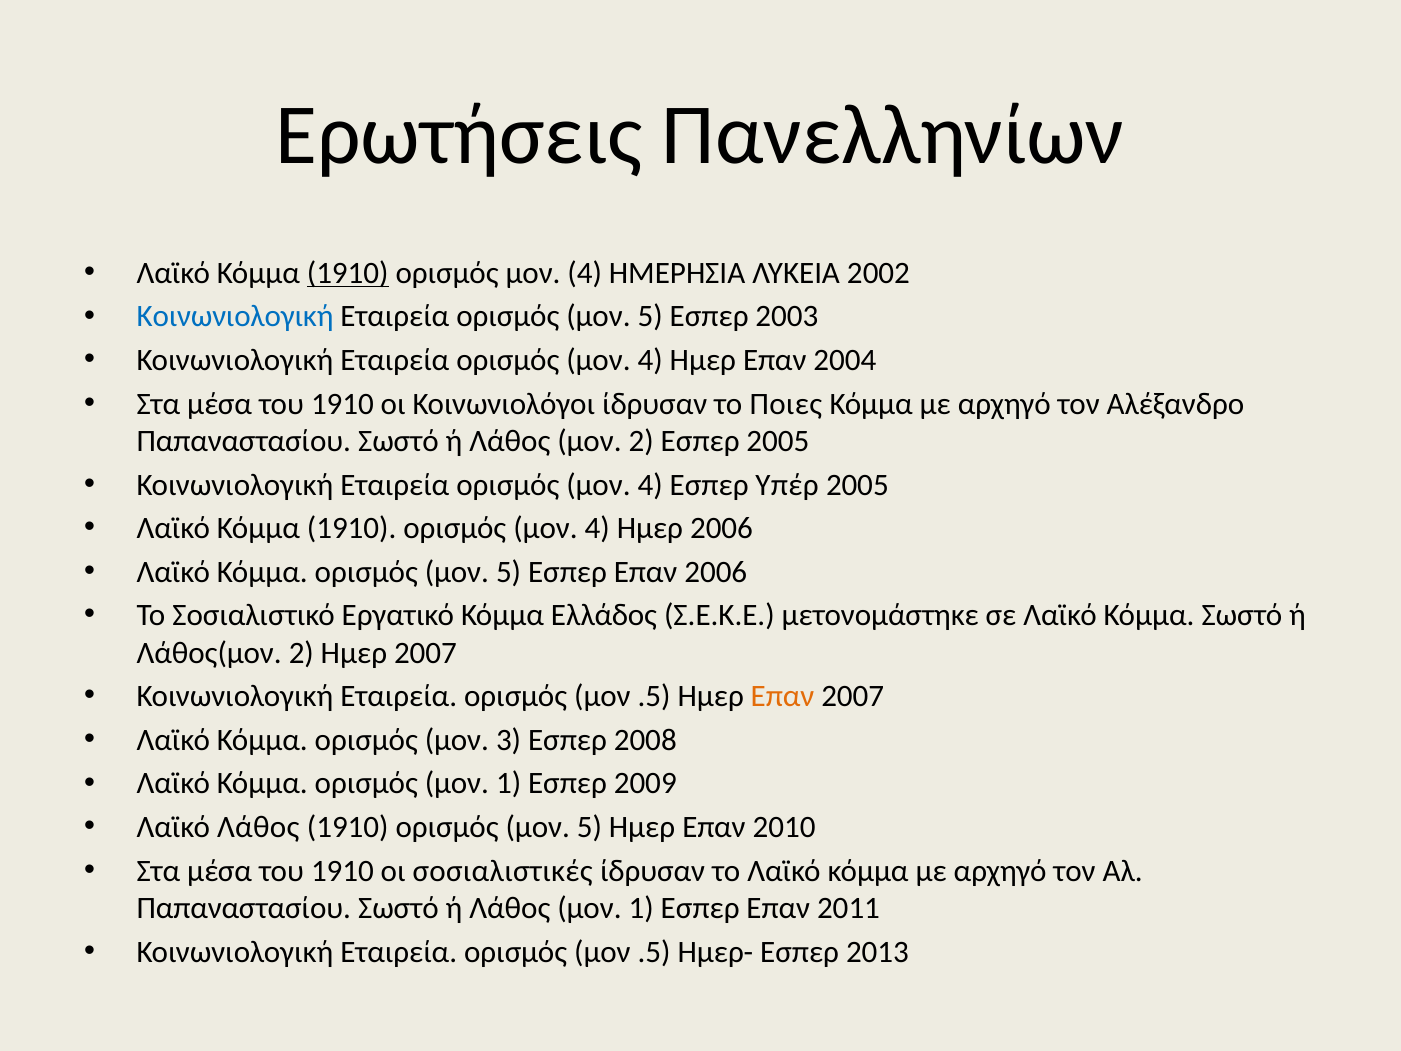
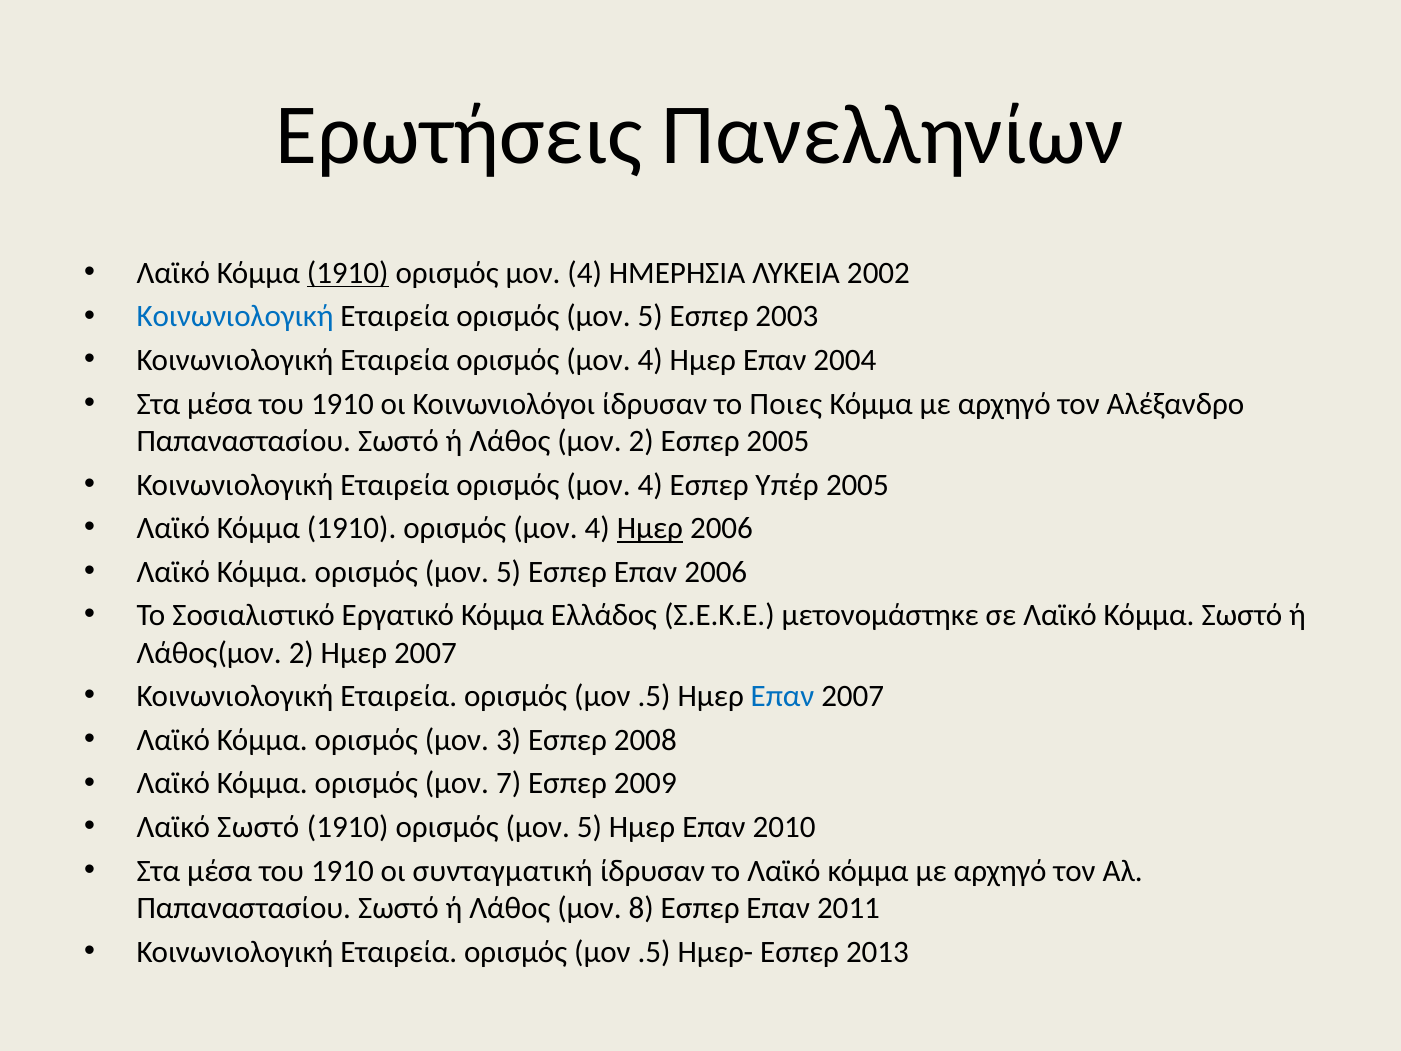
Ημερ at (650, 528) underline: none -> present
Επαν at (783, 696) colour: orange -> blue
ορισμός μον 1: 1 -> 7
Λαϊκό Λάθος: Λάθος -> Σωστό
σοσιαλιστικές: σοσιαλιστικές -> συνταγματική
Λάθος μον 1: 1 -> 8
